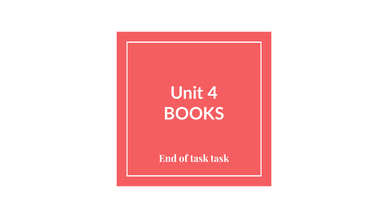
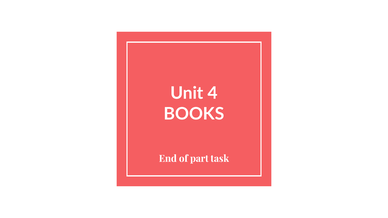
of task: task -> part
